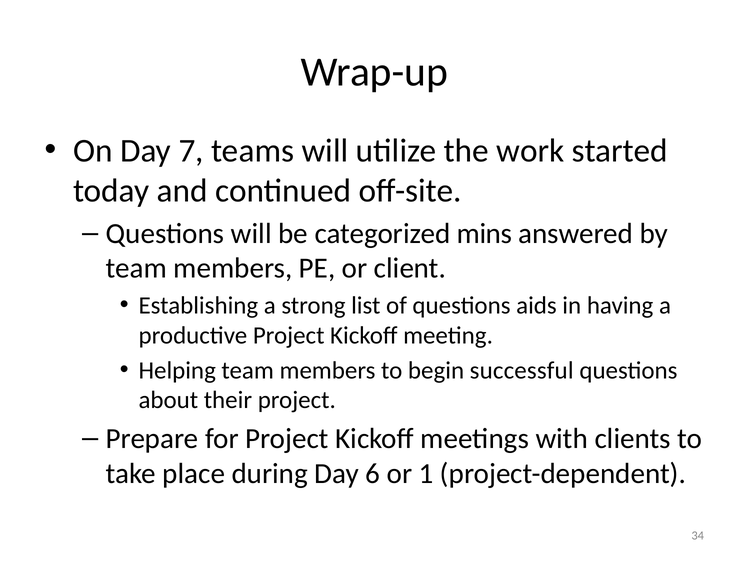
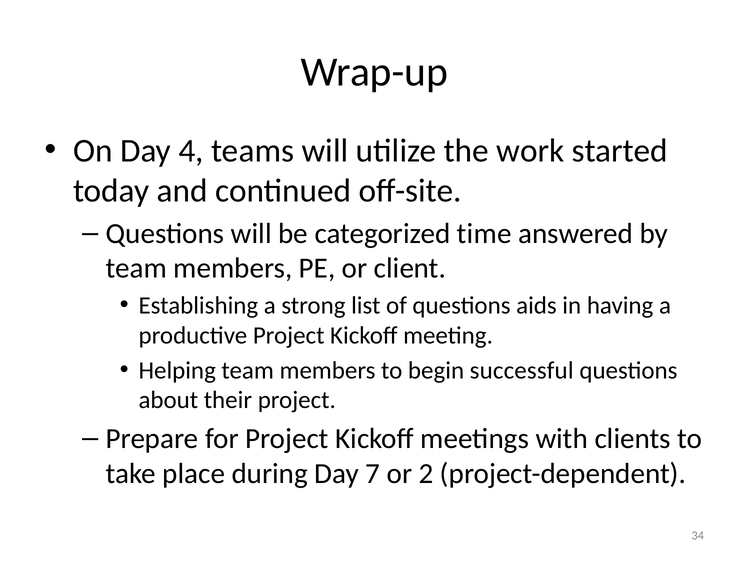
7: 7 -> 4
mins: mins -> time
6: 6 -> 7
1: 1 -> 2
